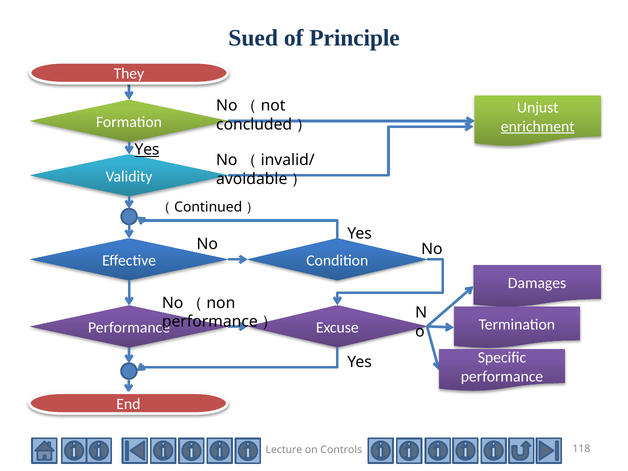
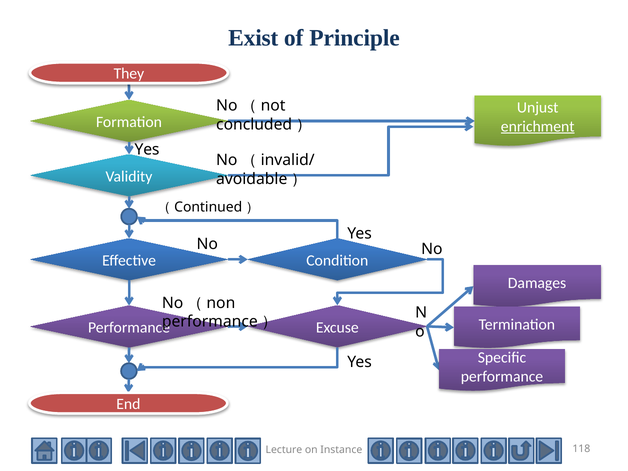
Sued: Sued -> Exist
Yes at (147, 150) underline: present -> none
Controls: Controls -> Instance
